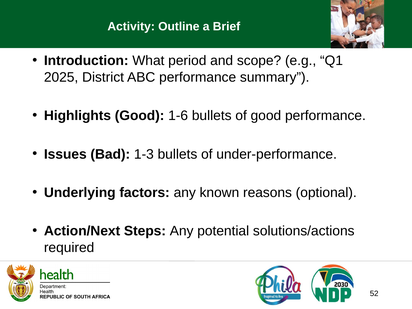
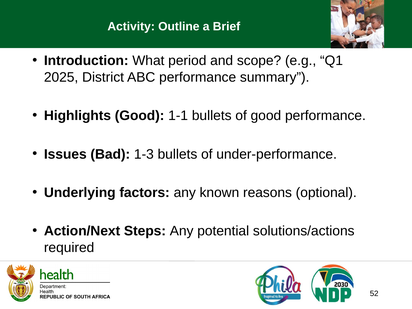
1-6: 1-6 -> 1-1
